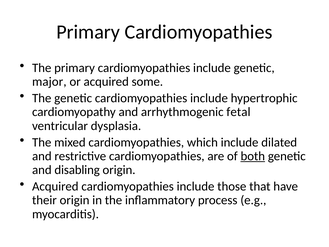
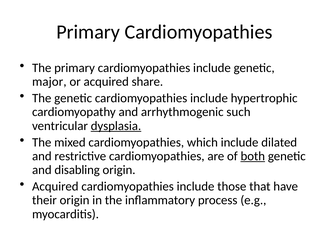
some: some -> share
fetal: fetal -> such
dysplasia underline: none -> present
